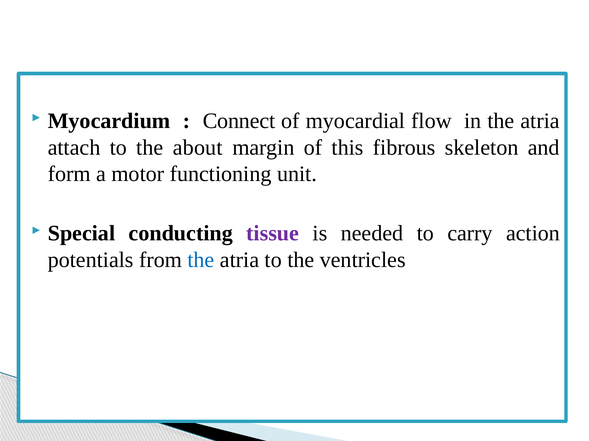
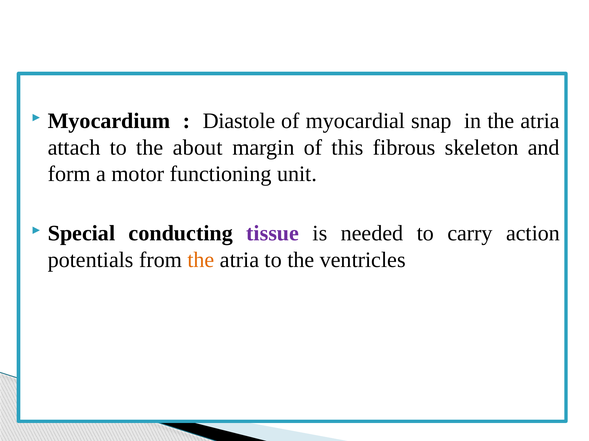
Connect: Connect -> Diastole
flow: flow -> snap
the at (201, 260) colour: blue -> orange
